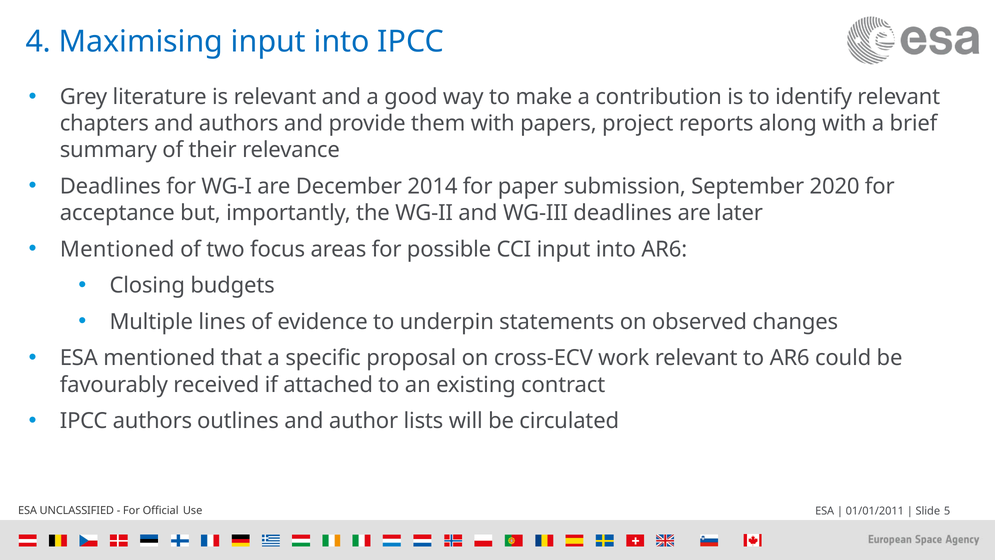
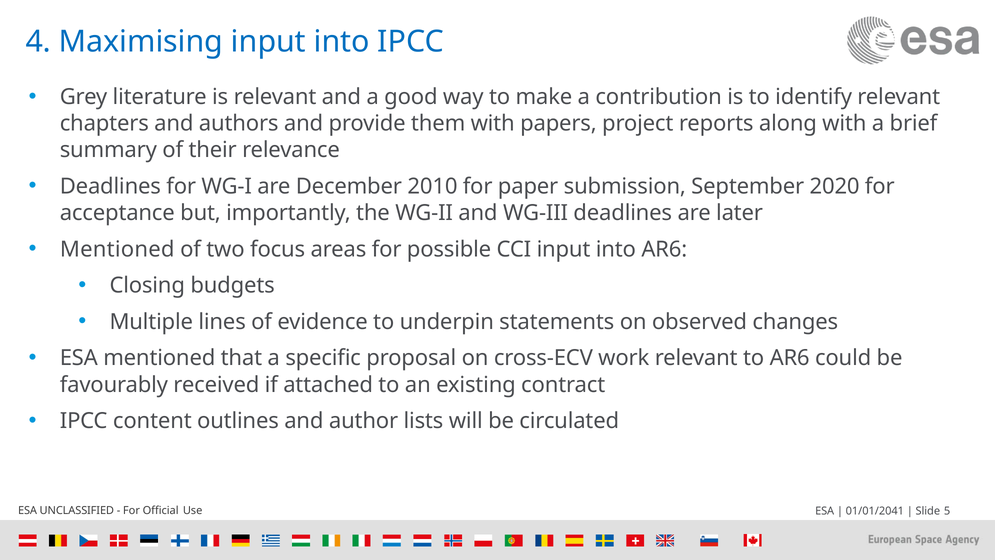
2014: 2014 -> 2010
IPCC authors: authors -> content
01/01/2011: 01/01/2011 -> 01/01/2041
